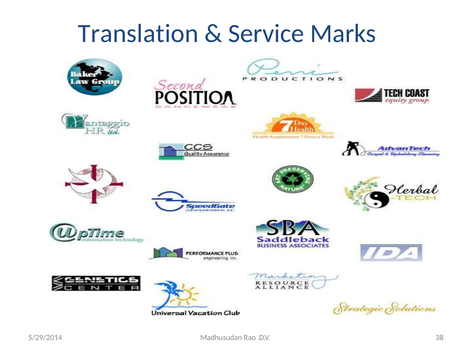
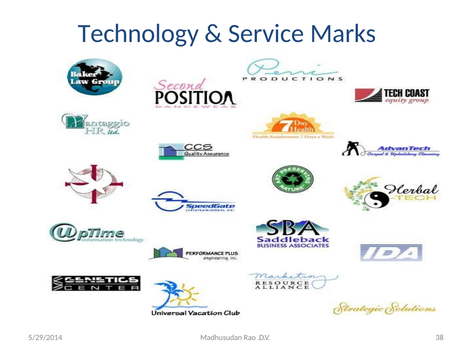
Translation: Translation -> Technology
